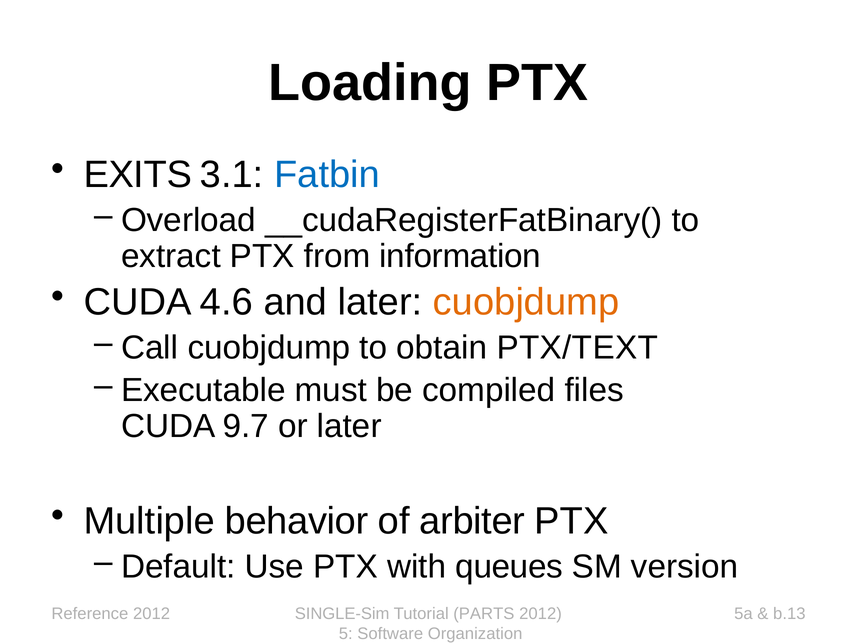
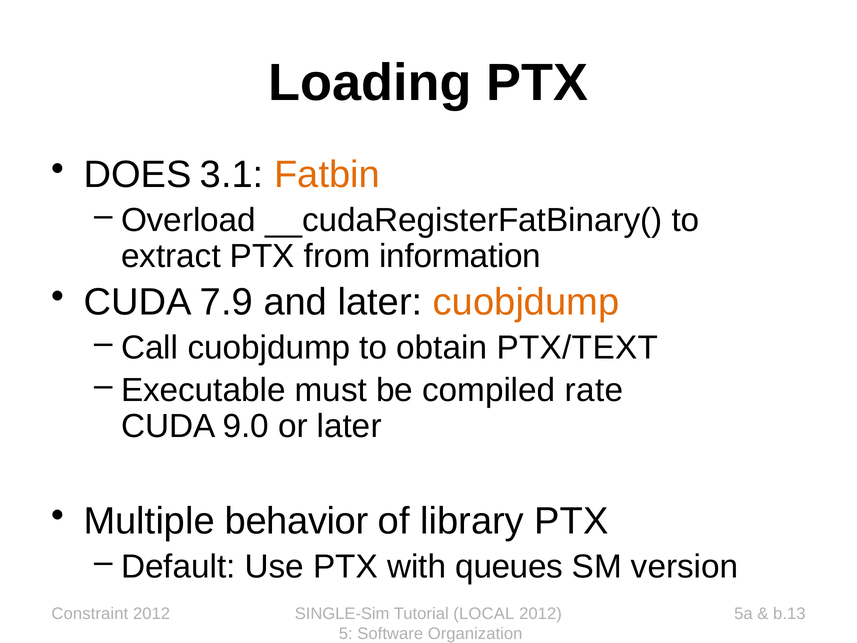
EXITS: EXITS -> DOES
Fatbin colour: blue -> orange
4.6: 4.6 -> 7.9
files: files -> rate
9.7: 9.7 -> 9.0
arbiter: arbiter -> library
Reference: Reference -> Constraint
PARTS: PARTS -> LOCAL
